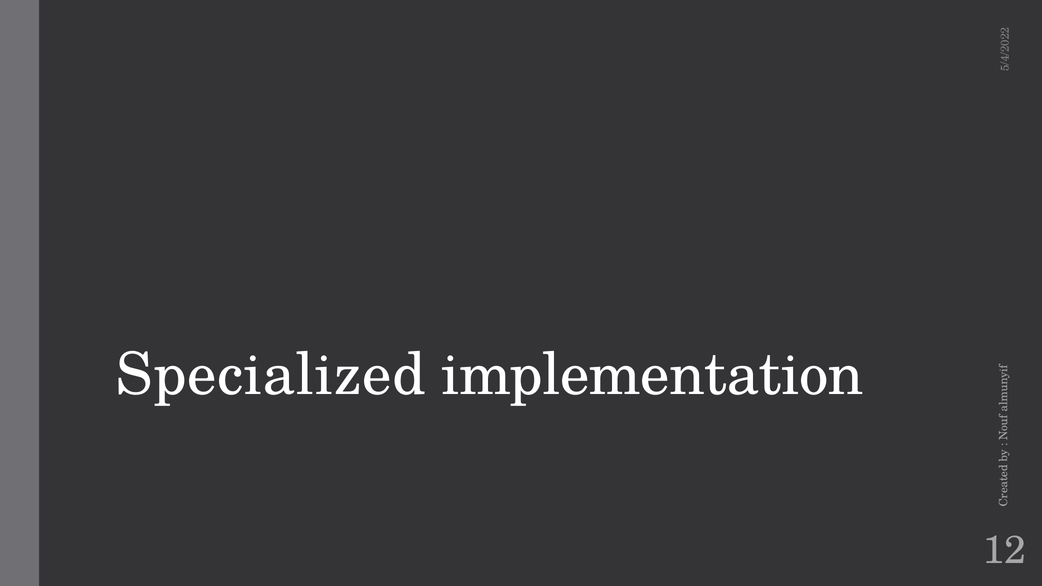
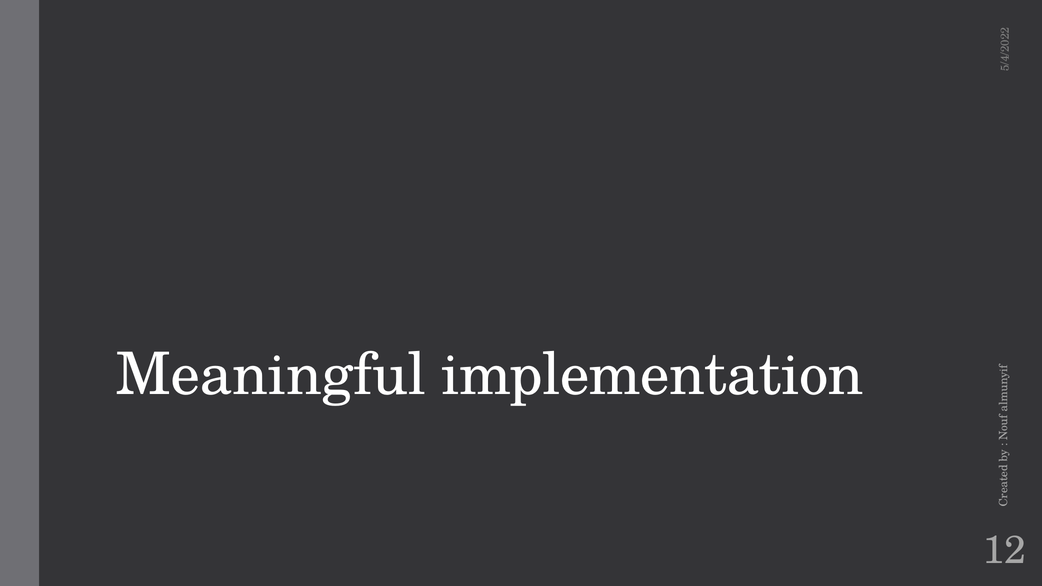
Specialized: Specialized -> Meaningful
